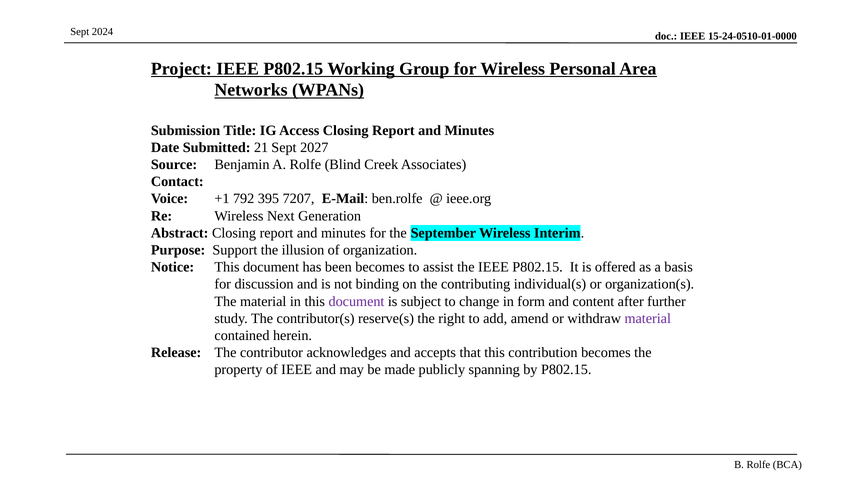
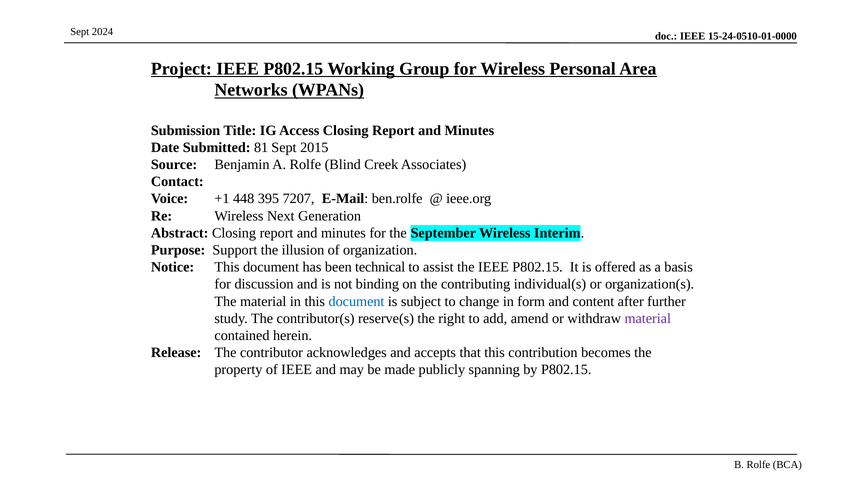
21: 21 -> 81
2027: 2027 -> 2015
792: 792 -> 448
been becomes: becomes -> technical
document at (356, 301) colour: purple -> blue
